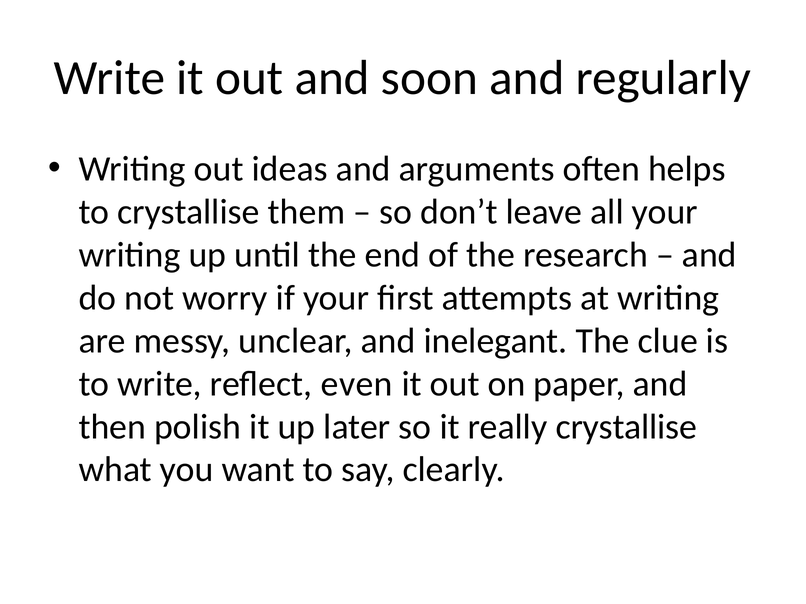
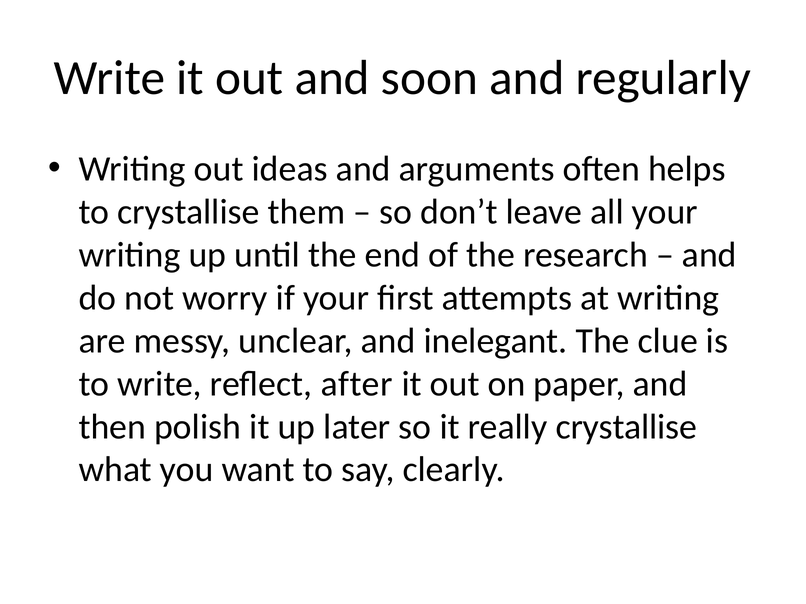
even: even -> after
